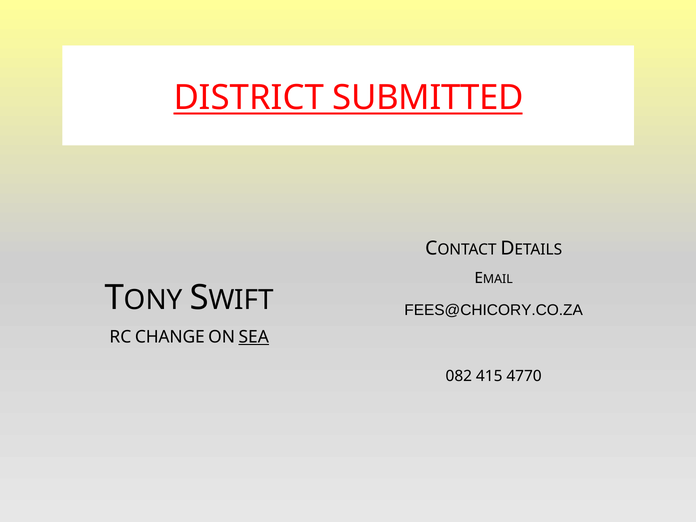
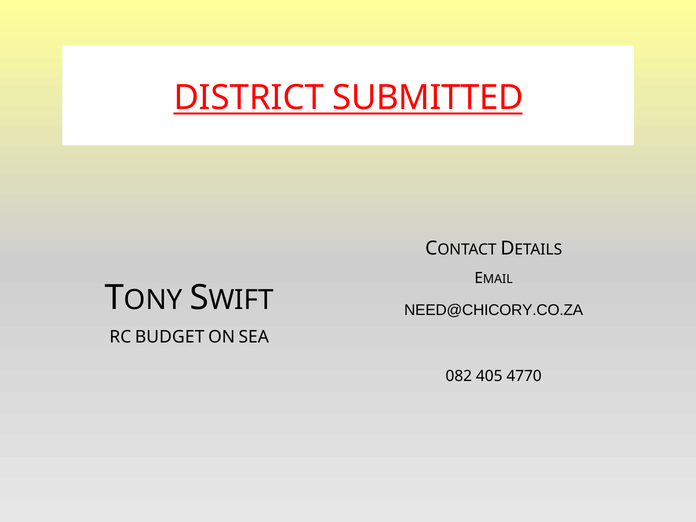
FEES@CHICORY.CO.ZA: FEES@CHICORY.CO.ZA -> NEED@CHICORY.CO.ZA
CHANGE: CHANGE -> BUDGET
SEA underline: present -> none
415: 415 -> 405
